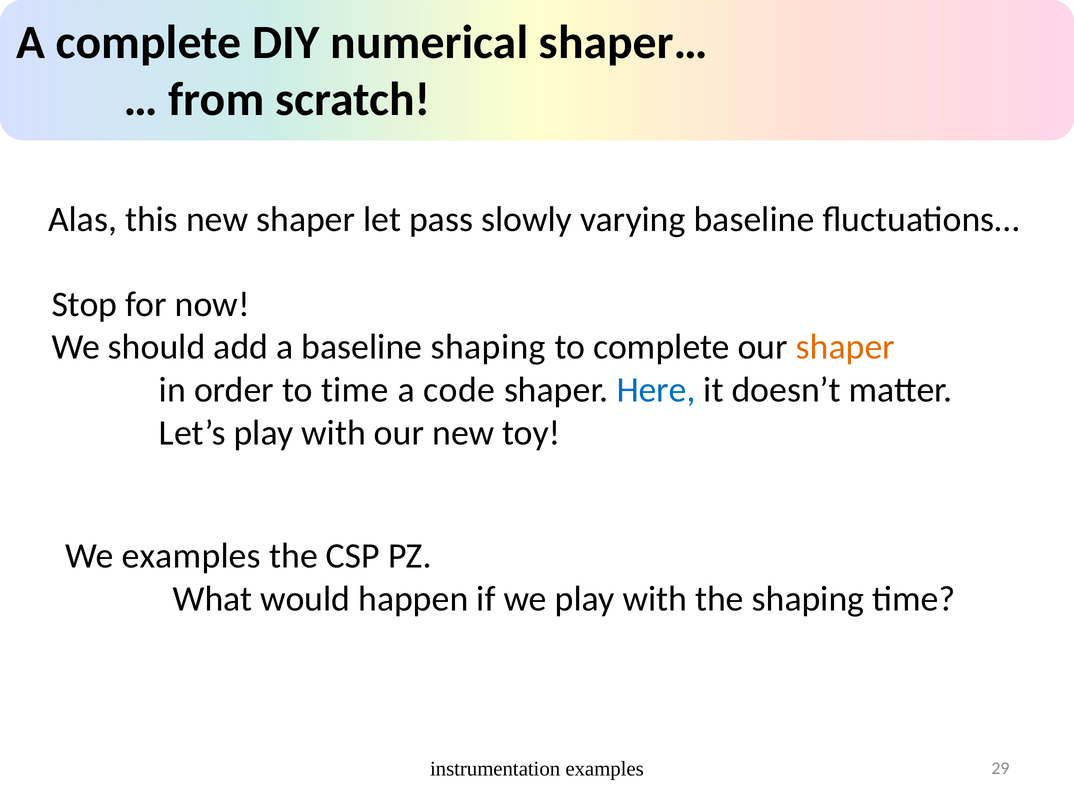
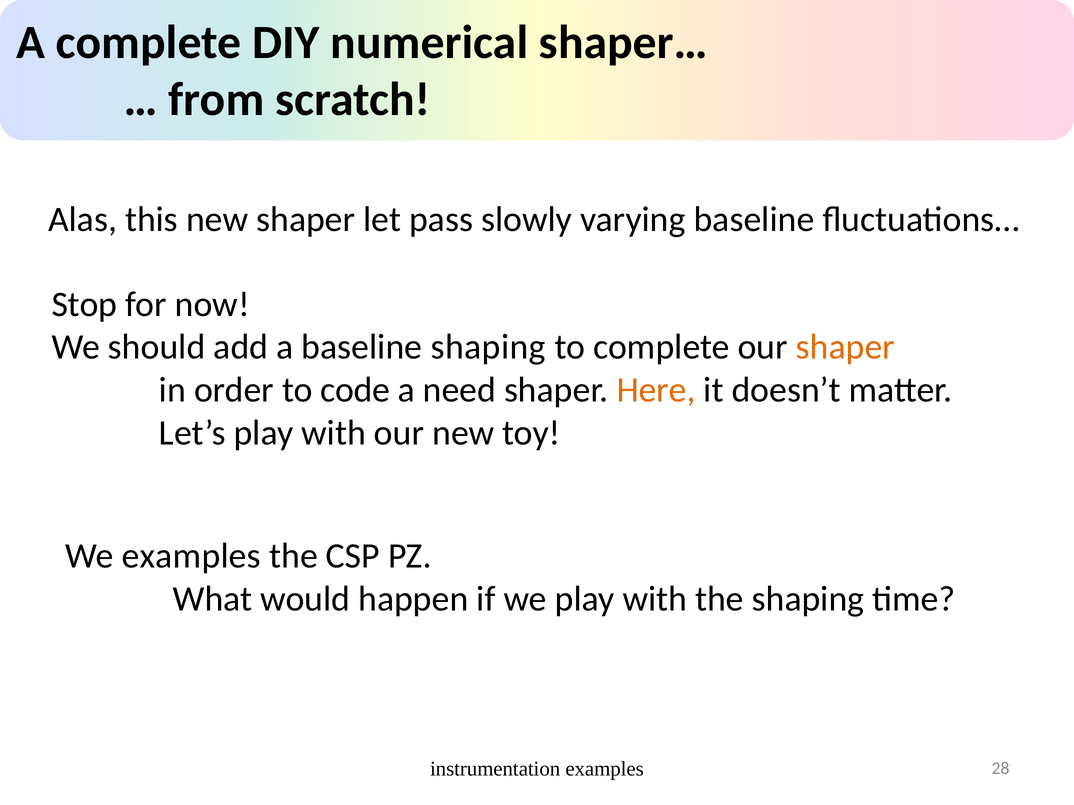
to time: time -> code
code: code -> need
Here colour: blue -> orange
29: 29 -> 28
